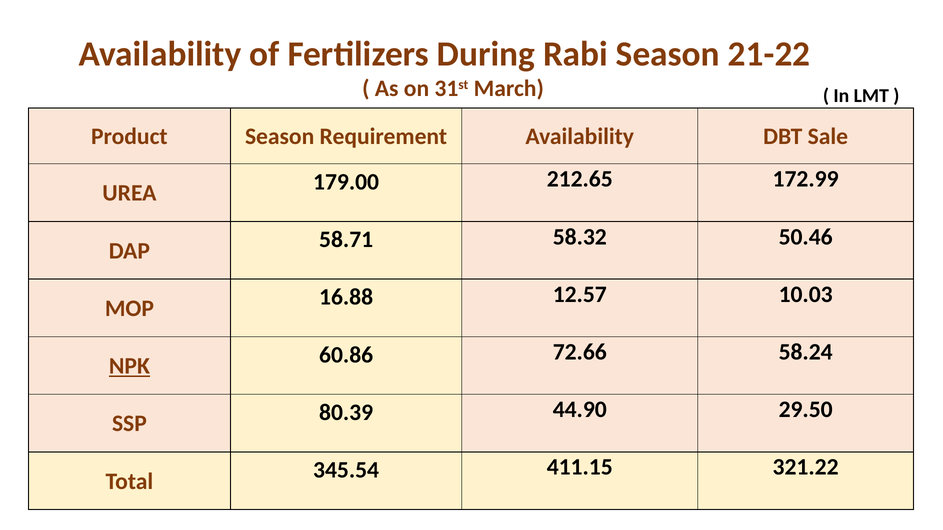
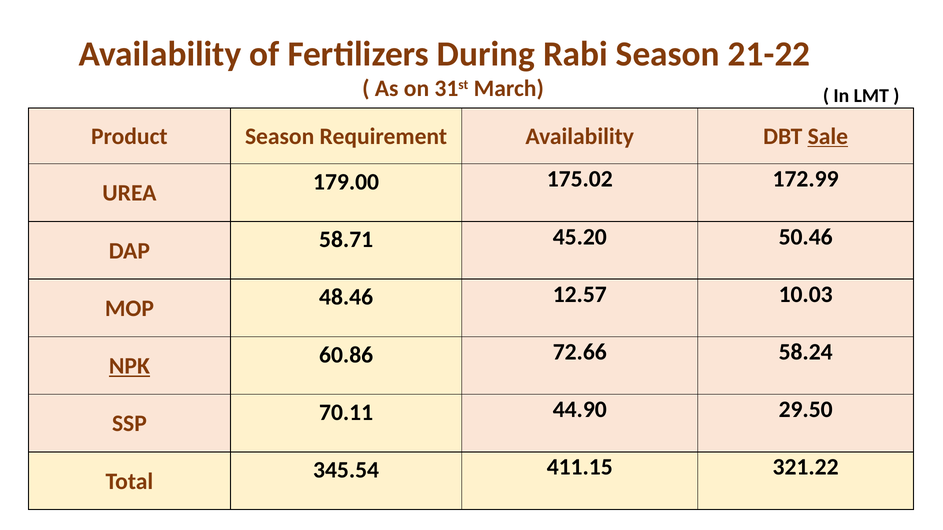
Sale underline: none -> present
212.65: 212.65 -> 175.02
58.32: 58.32 -> 45.20
16.88: 16.88 -> 48.46
80.39: 80.39 -> 70.11
